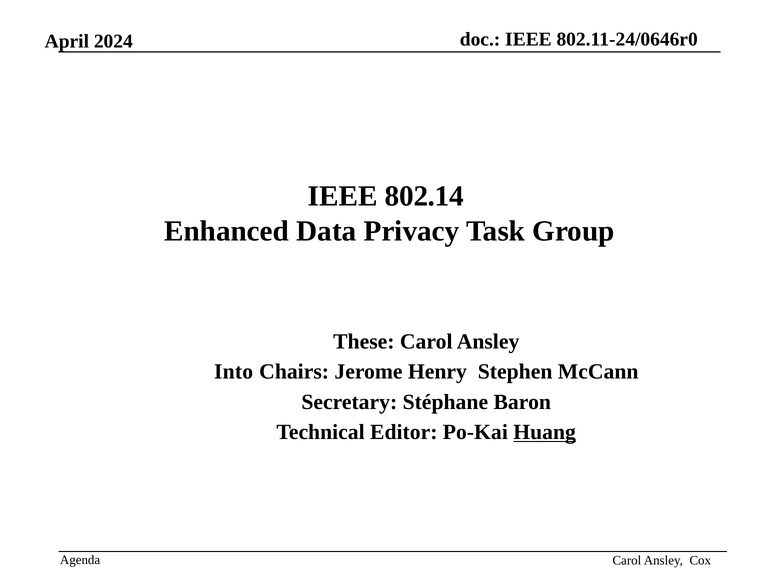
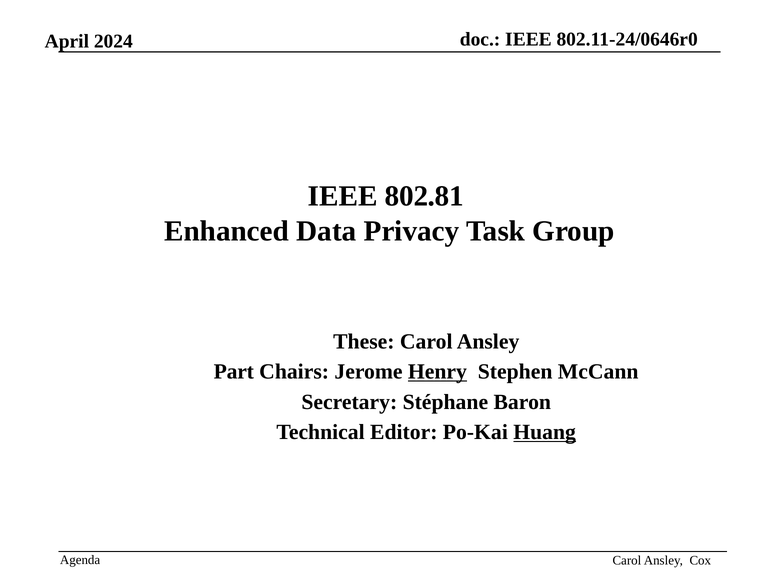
802.14: 802.14 -> 802.81
Into: Into -> Part
Henry underline: none -> present
